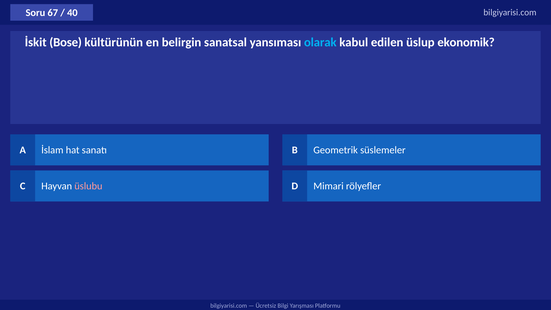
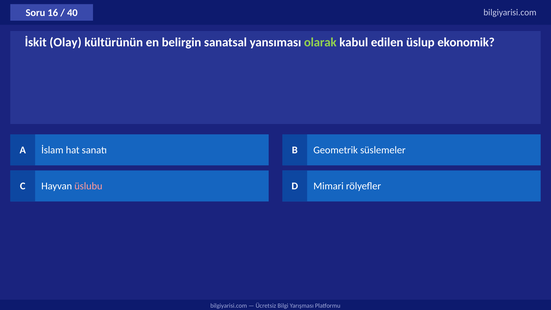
67: 67 -> 16
Bose: Bose -> Olay
olarak colour: light blue -> light green
